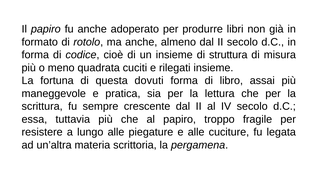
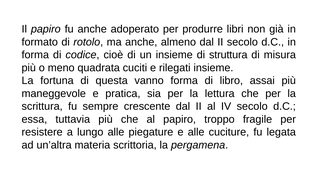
dovuti: dovuti -> vanno
